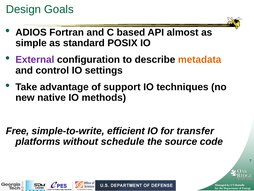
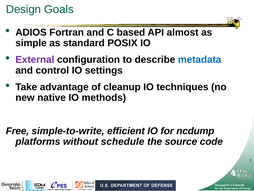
metadata colour: orange -> blue
support: support -> cleanup
transfer: transfer -> ncdump
